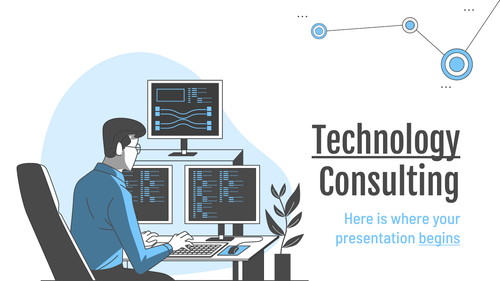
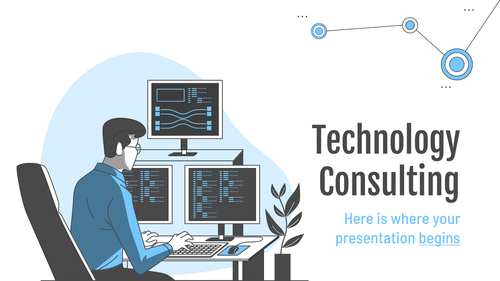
Technology underline: present -> none
